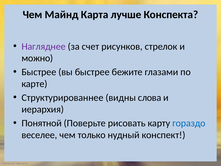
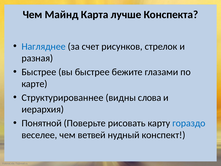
Нагляднее colour: purple -> blue
можно: можно -> разная
только: только -> ветвей
